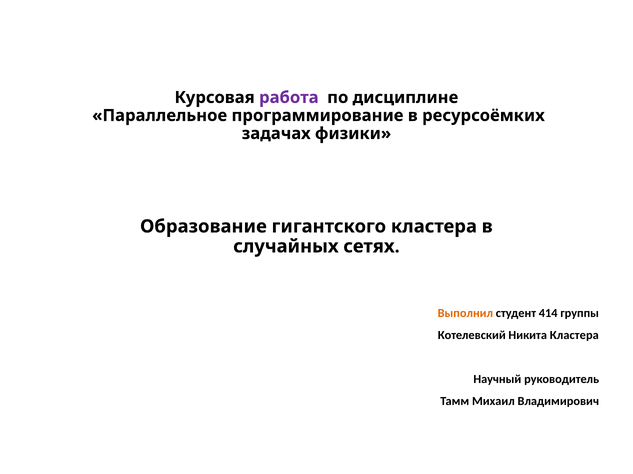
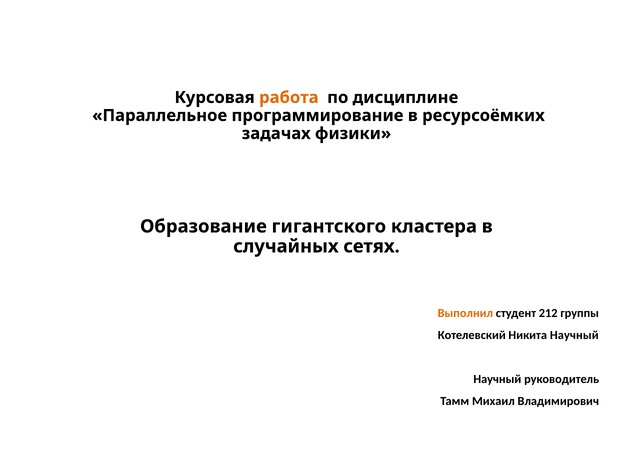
работа colour: purple -> orange
414: 414 -> 212
Никита Кластера: Кластера -> Научный
